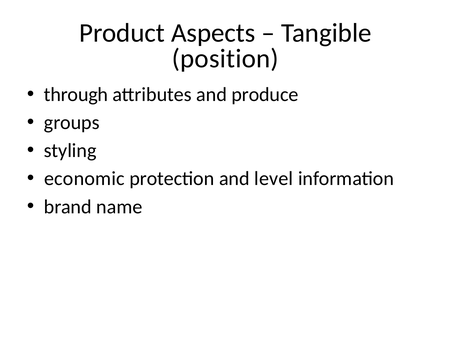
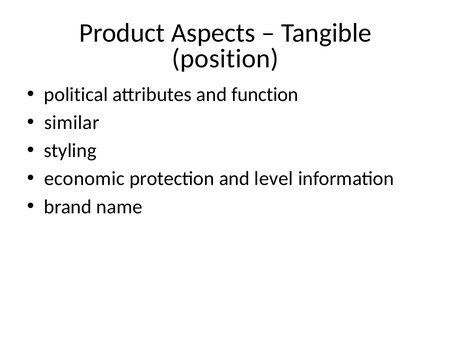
through: through -> political
produce: produce -> function
groups: groups -> similar
